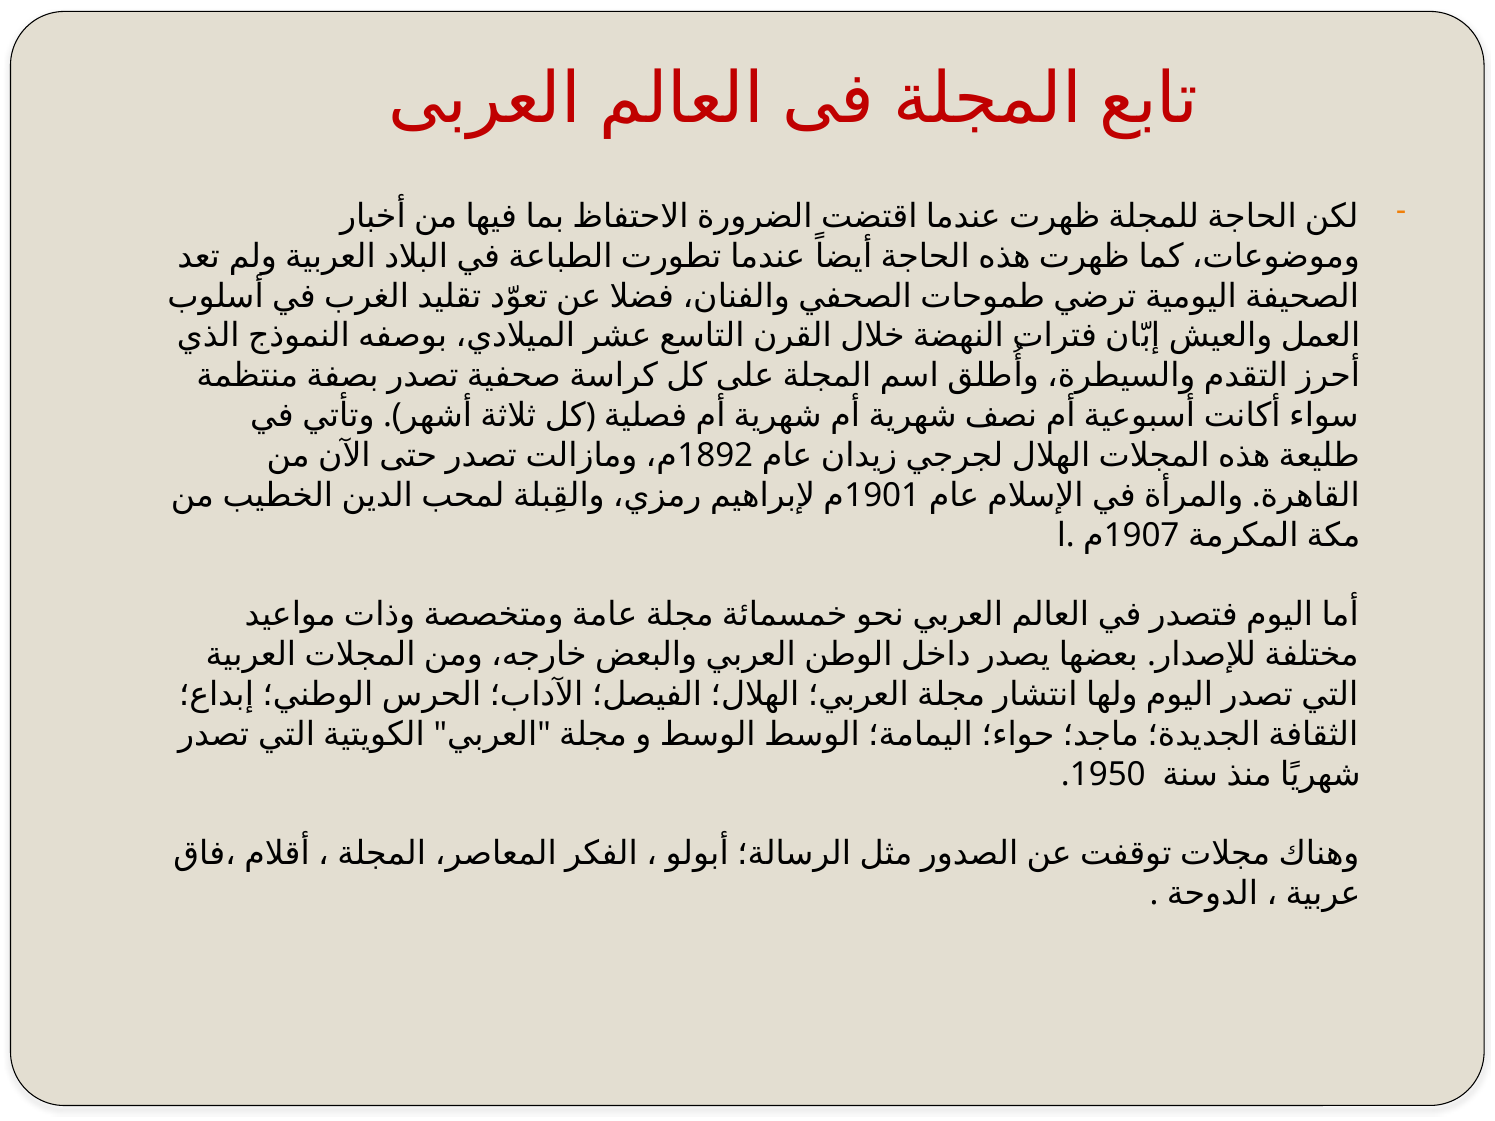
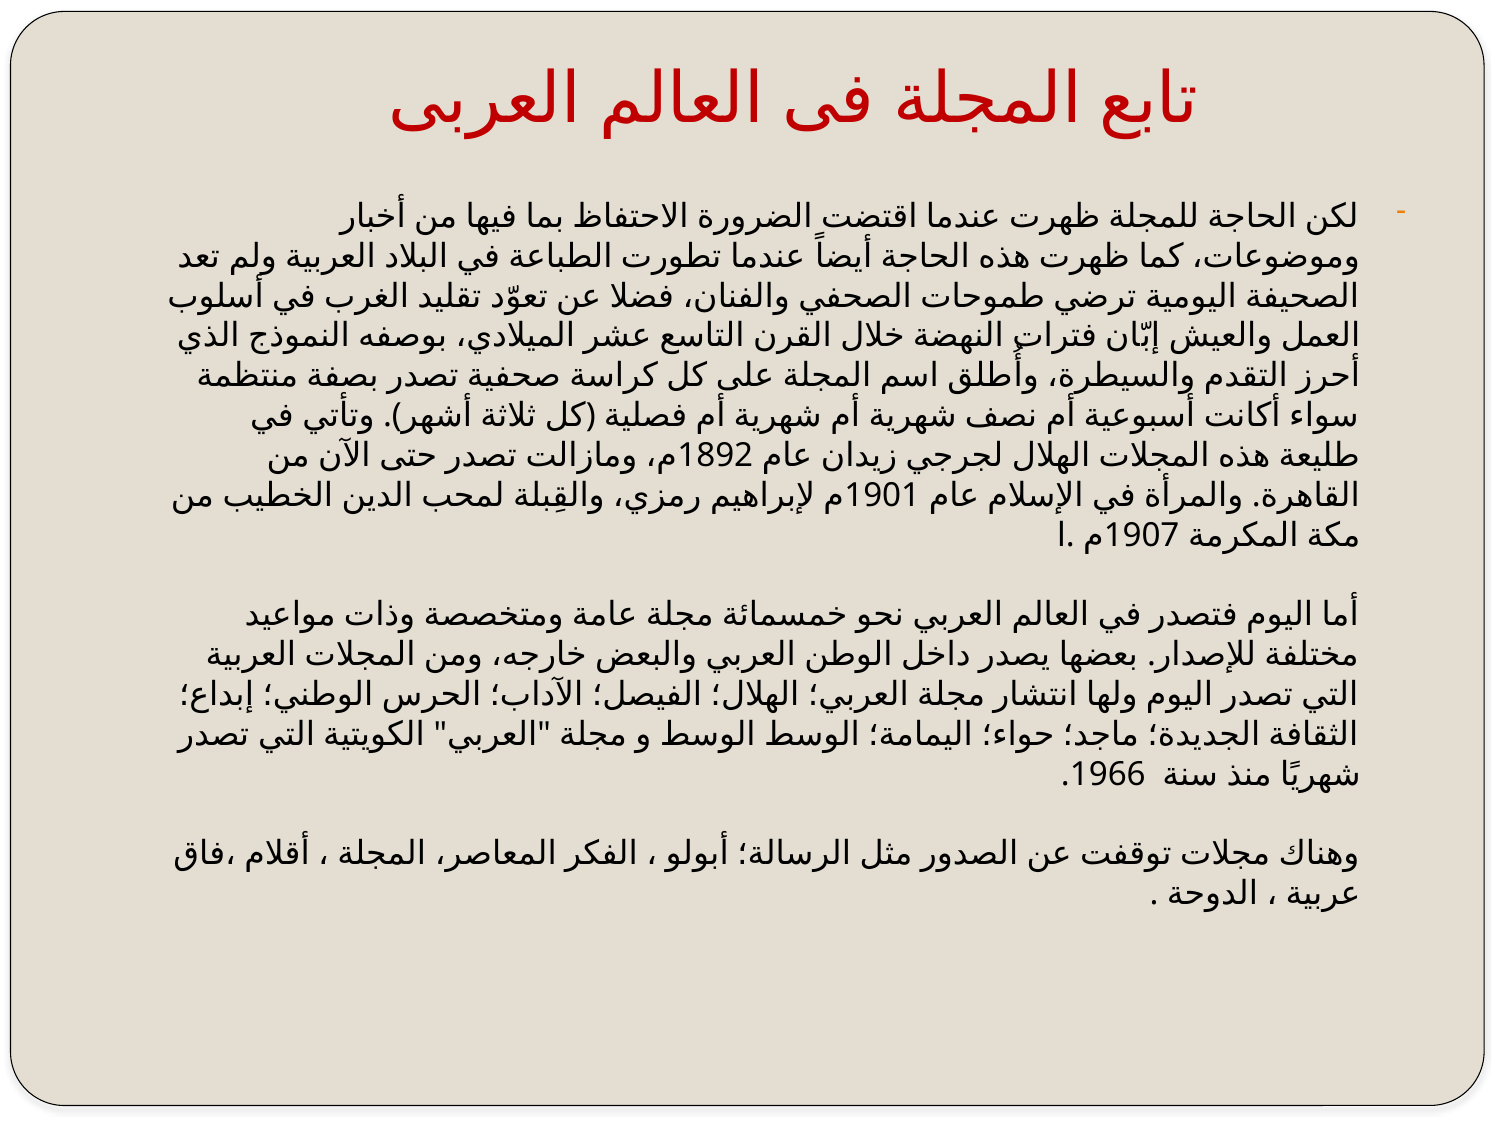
1950: 1950 -> 1966
